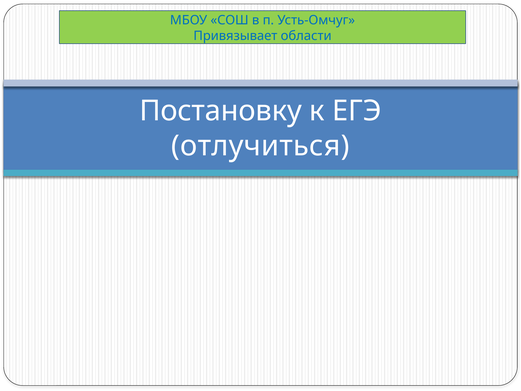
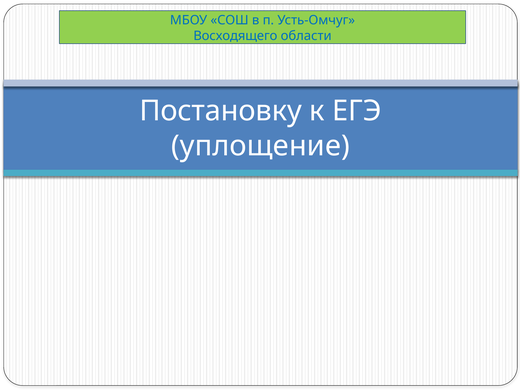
Привязывает: Привязывает -> Восходящего
отлучиться: отлучиться -> уплощение
